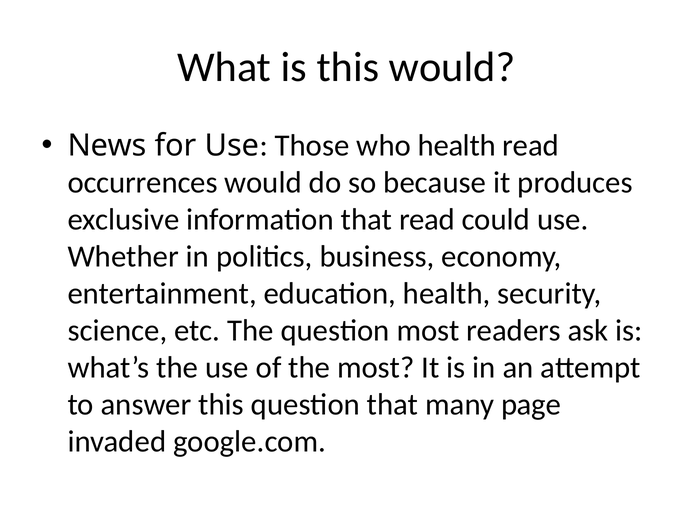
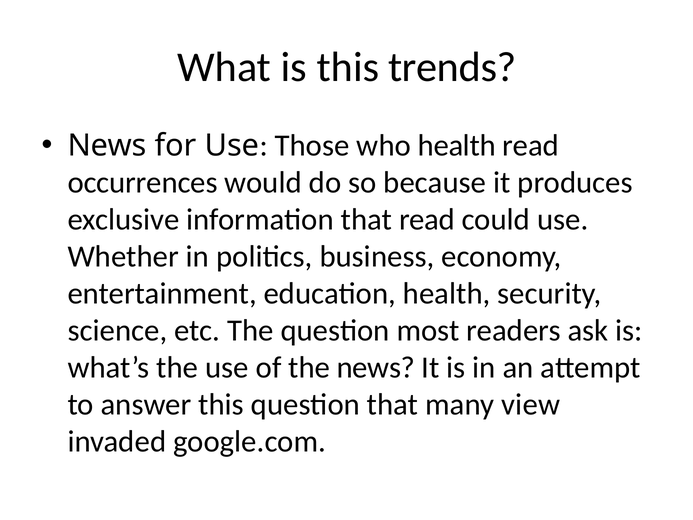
this would: would -> trends
the most: most -> news
page: page -> view
